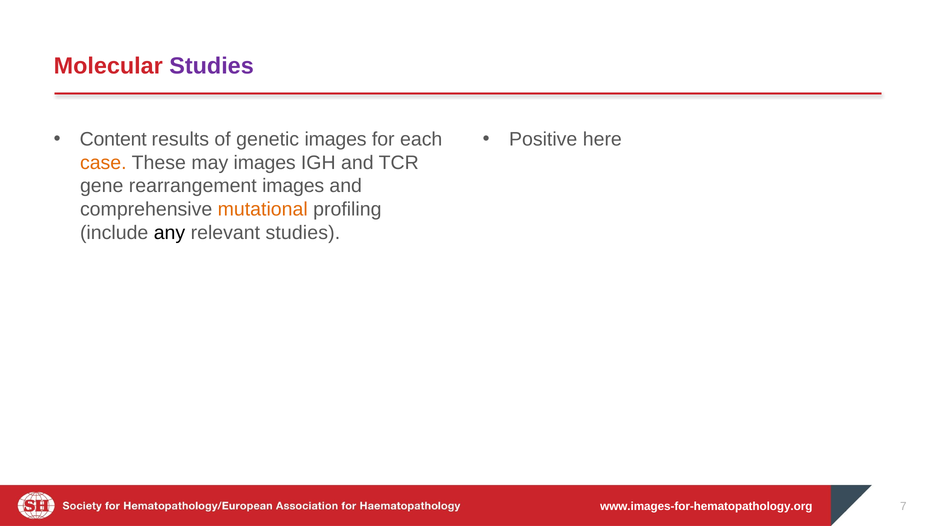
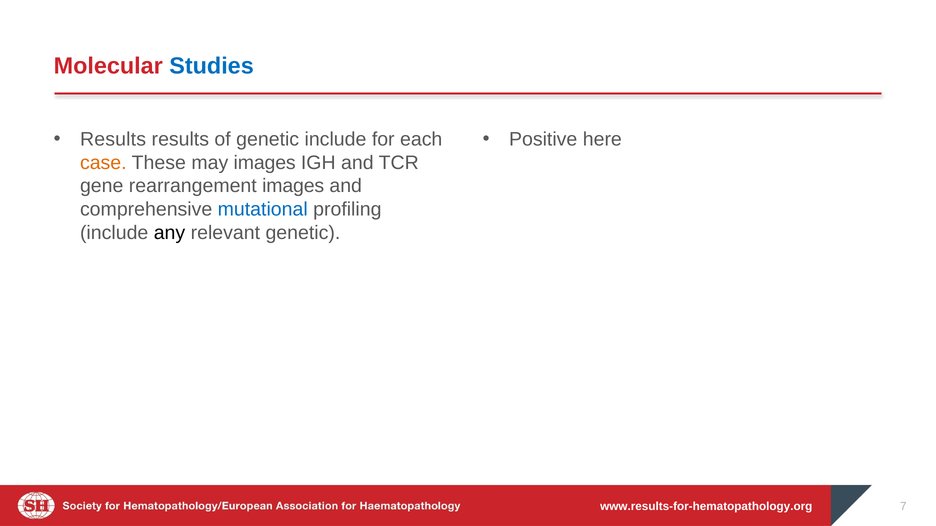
Studies at (212, 66) colour: purple -> blue
Content at (113, 139): Content -> Results
genetic images: images -> include
mutational colour: orange -> blue
relevant studies: studies -> genetic
www.images-for-hematopathology.org: www.images-for-hematopathology.org -> www.results-for-hematopathology.org
